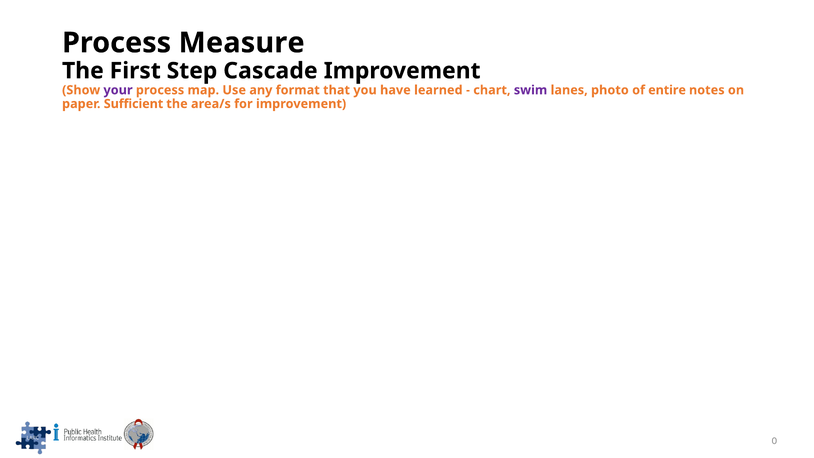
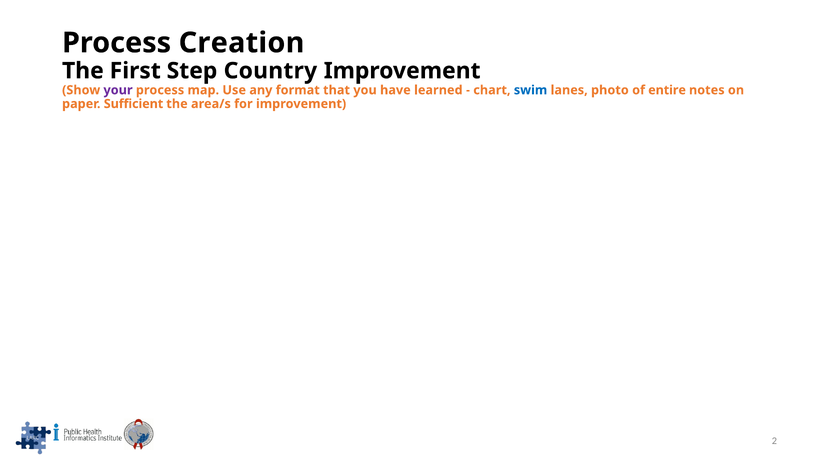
Measure: Measure -> Creation
Cascade: Cascade -> Country
swim colour: purple -> blue
0: 0 -> 2
